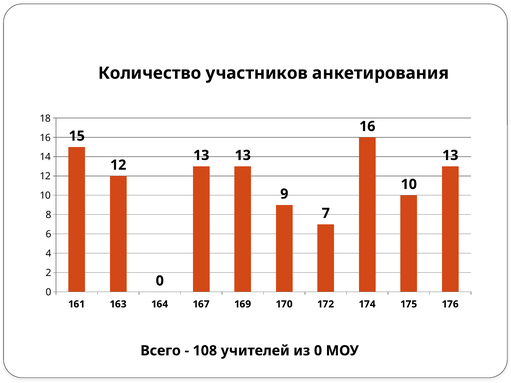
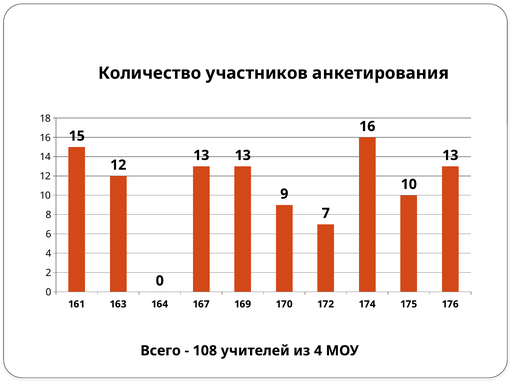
из 0: 0 -> 4
